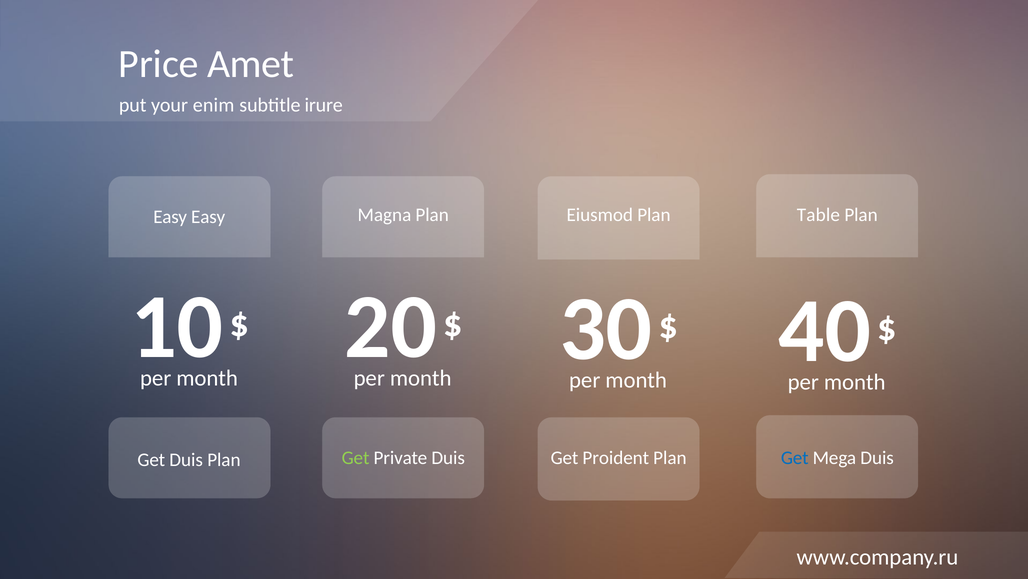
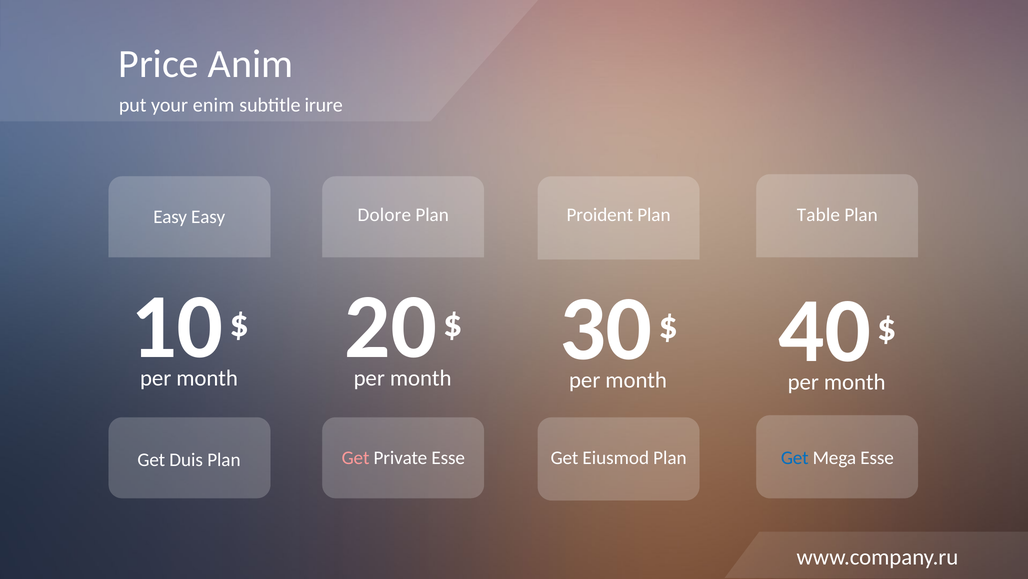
Amet: Amet -> Anim
Magna: Magna -> Dolore
Eiusmod: Eiusmod -> Proident
Get at (356, 457) colour: light green -> pink
Private Duis: Duis -> Esse
Proident: Proident -> Eiusmod
Mega Duis: Duis -> Esse
